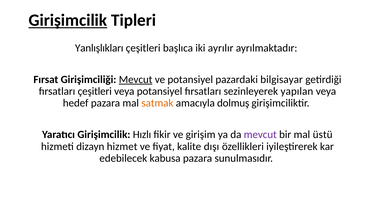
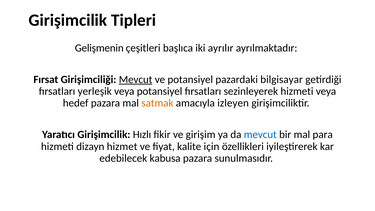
Girişimcilik at (68, 20) underline: present -> none
Yanlışlıkları: Yanlışlıkları -> Gelişmenin
fırsatları çeşitleri: çeşitleri -> yerleşik
sezinleyerek yapılan: yapılan -> hizmeti
dolmuş: dolmuş -> izleyen
mevcut at (260, 135) colour: purple -> blue
üstü: üstü -> para
dışı: dışı -> için
